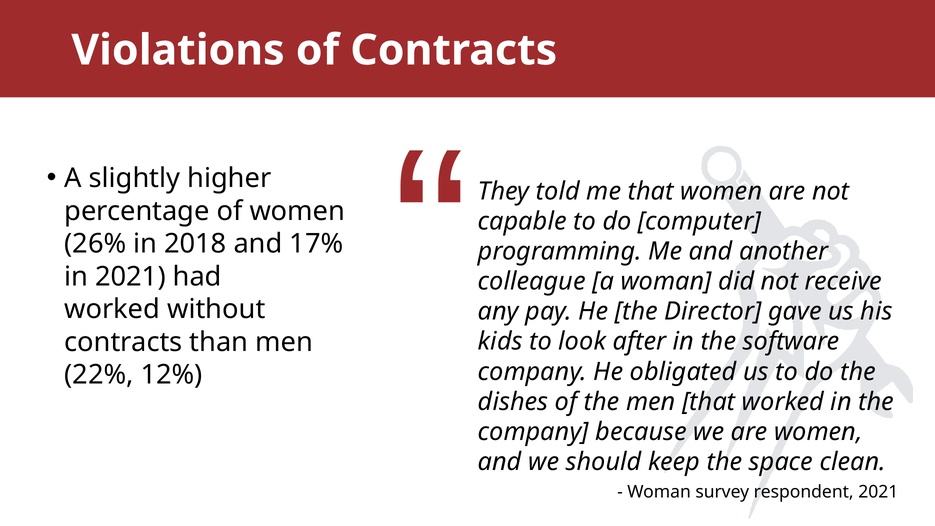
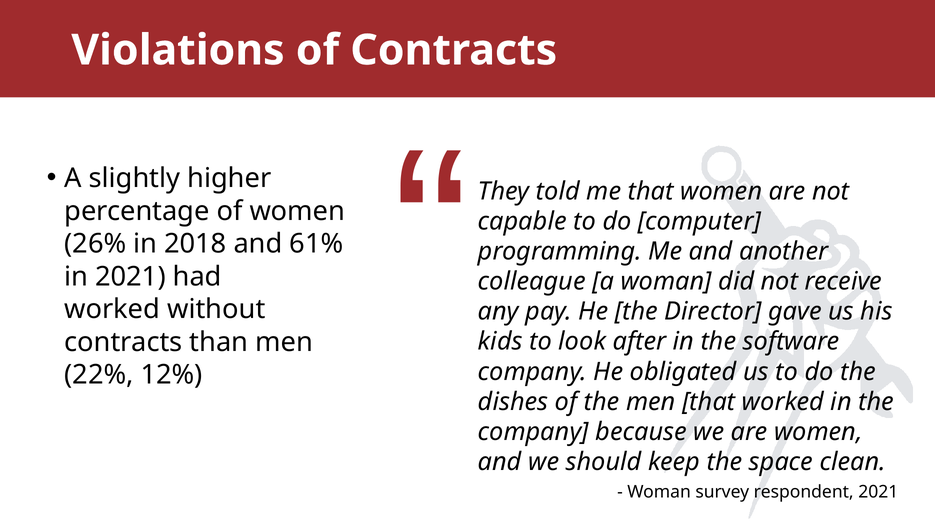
17%: 17% -> 61%
